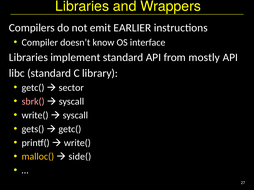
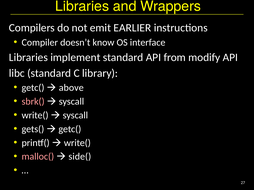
mostly: mostly -> modify
sector: sector -> above
malloc( colour: yellow -> pink
